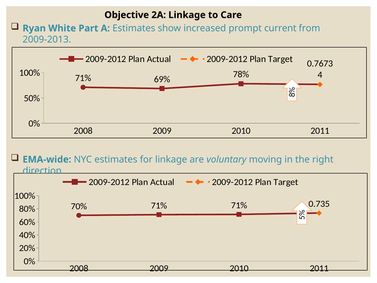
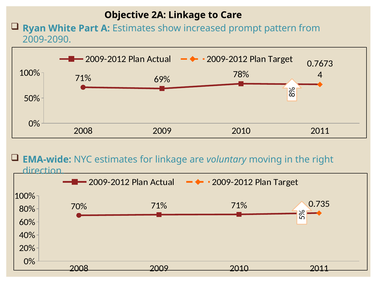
current: current -> pattern
2009-2013: 2009-2013 -> 2009-2090
